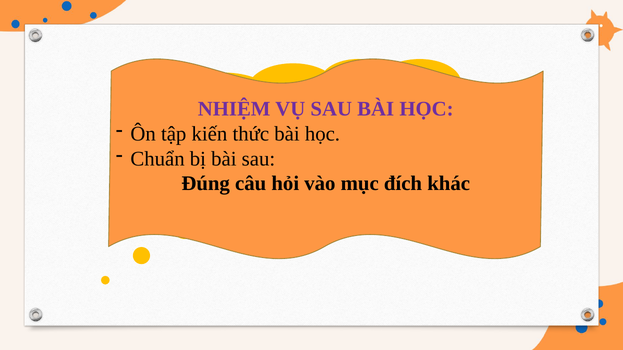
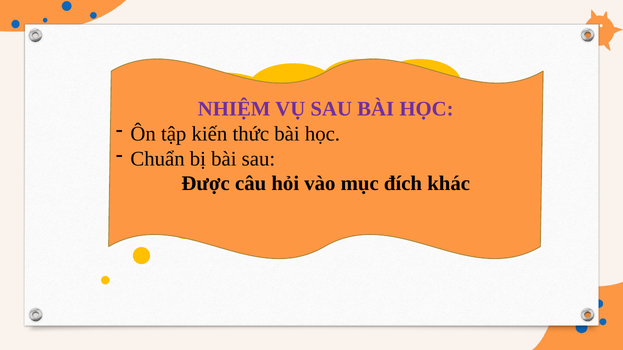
Đúng at (206, 184): Đúng -> Được
